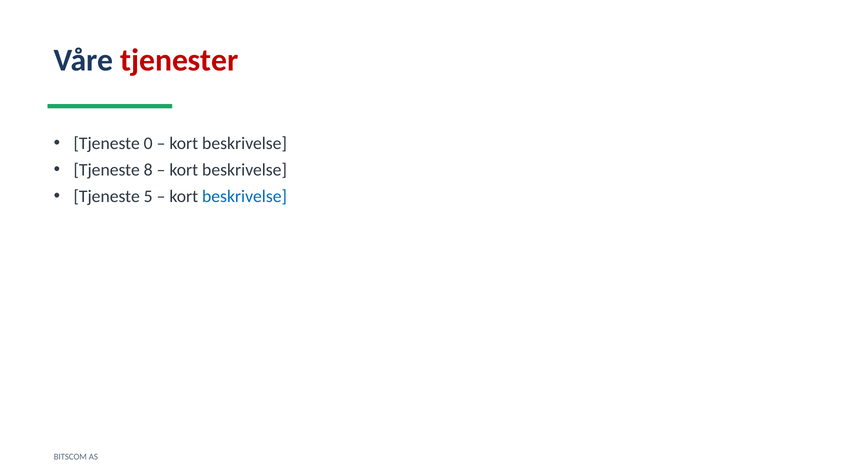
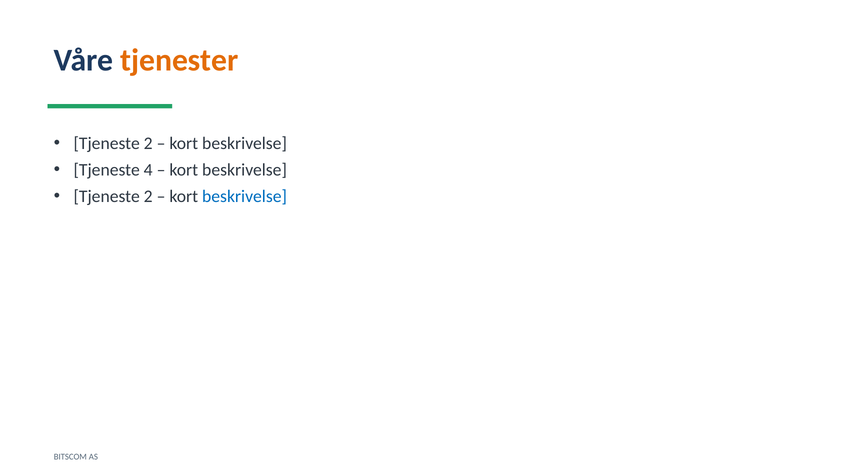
tjenester colour: red -> orange
0 at (148, 143): 0 -> 2
8: 8 -> 4
5 at (148, 196): 5 -> 2
